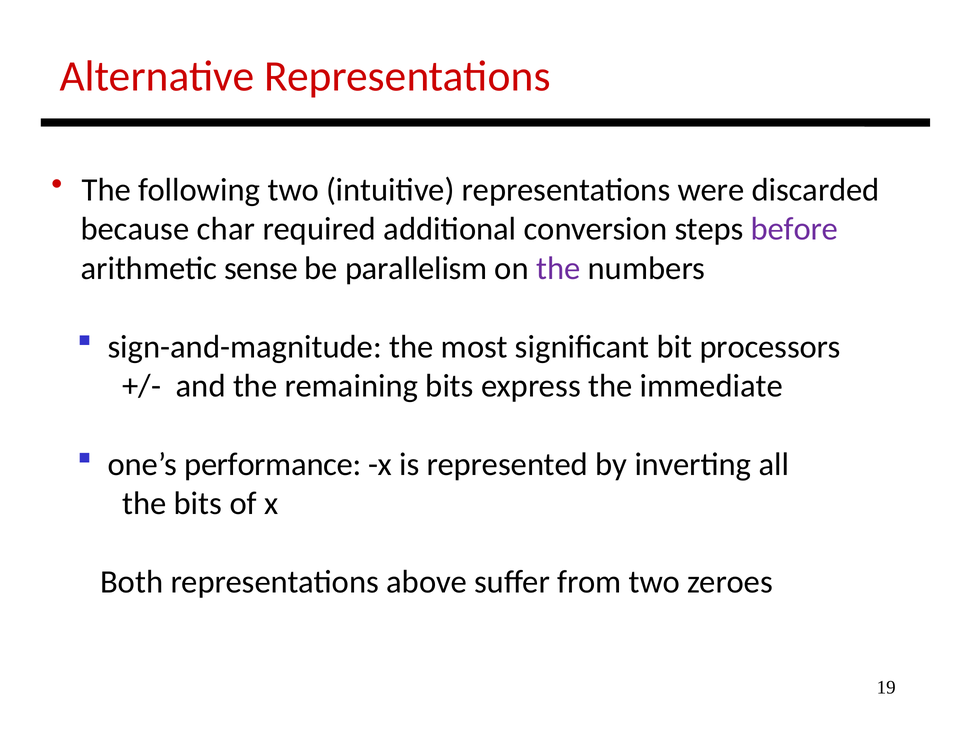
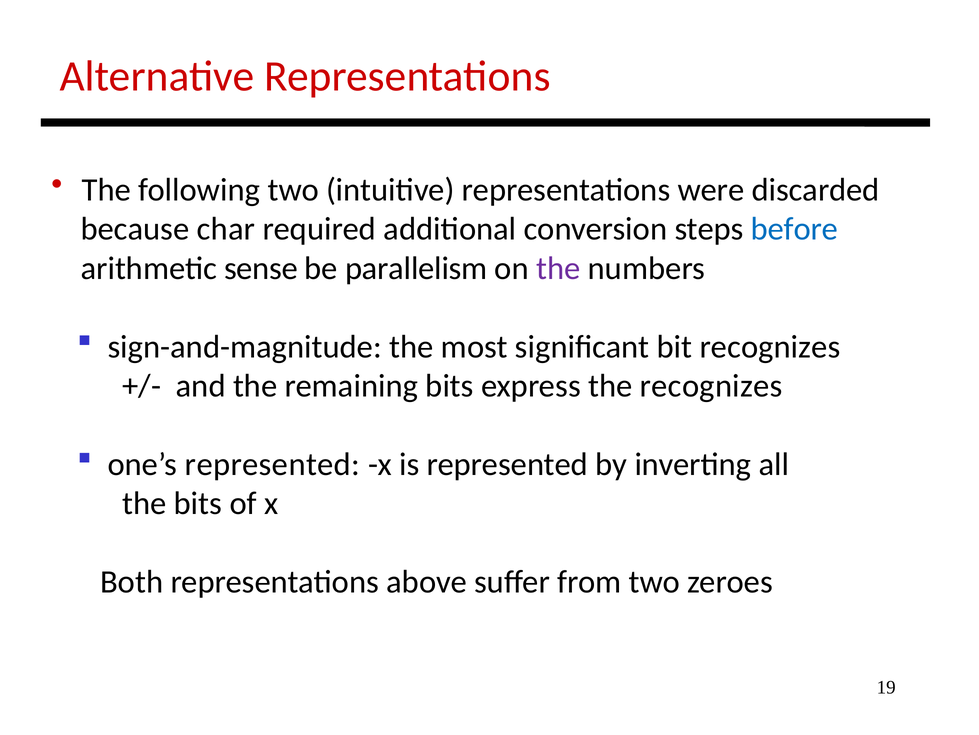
before colour: purple -> blue
bit processors: processors -> recognizes
the immediate: immediate -> recognizes
one’s performance: performance -> represented
